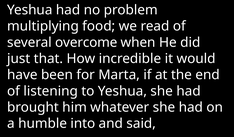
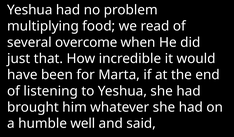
into: into -> well
